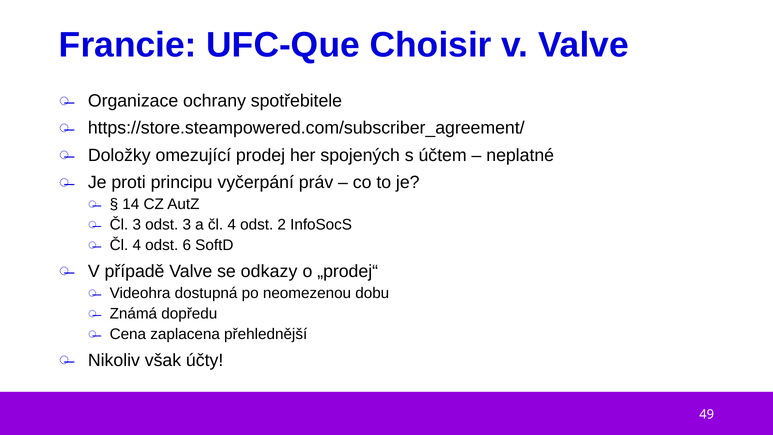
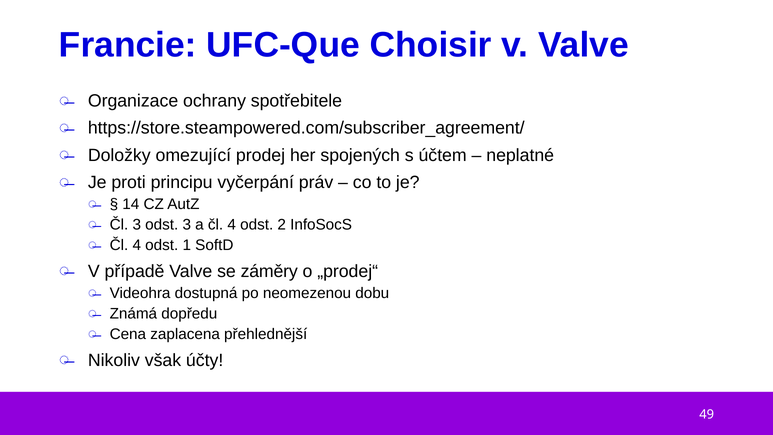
6: 6 -> 1
odkazy: odkazy -> záměry
